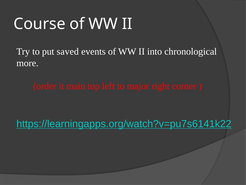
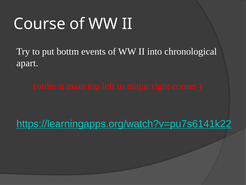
saved: saved -> bottm
more: more -> apart
